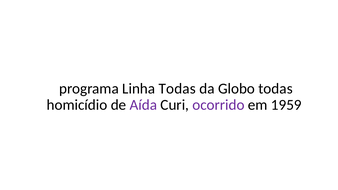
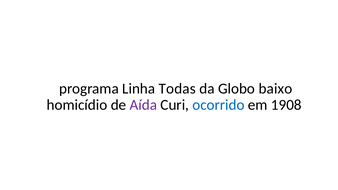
Globo todas: todas -> baixo
ocorrido colour: purple -> blue
1959: 1959 -> 1908
